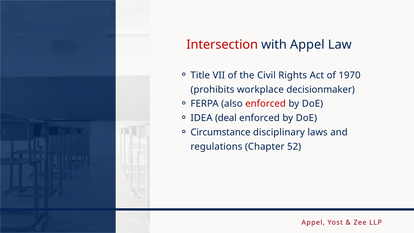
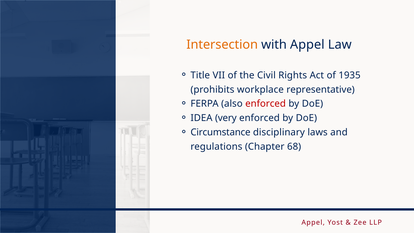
Intersection colour: red -> orange
1970: 1970 -> 1935
decisionmaker: decisionmaker -> representative
deal: deal -> very
52: 52 -> 68
